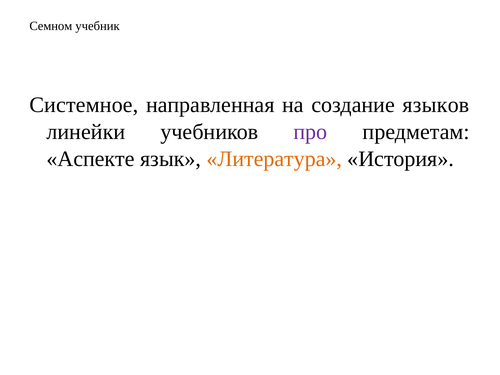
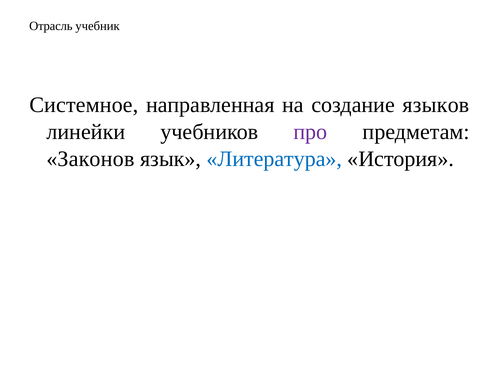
Семном: Семном -> Отрасль
Аспекте: Аспекте -> Законов
Литература colour: orange -> blue
